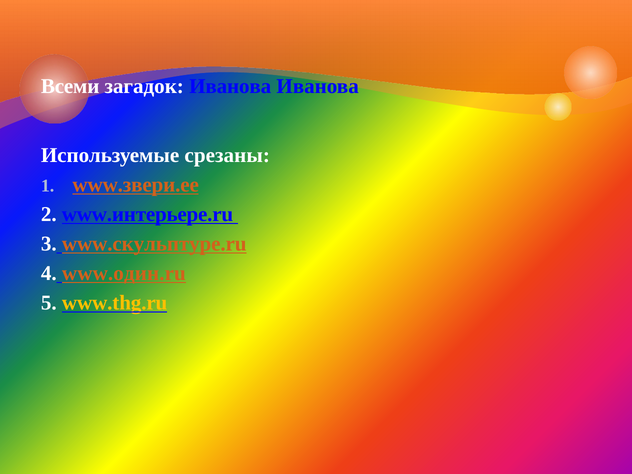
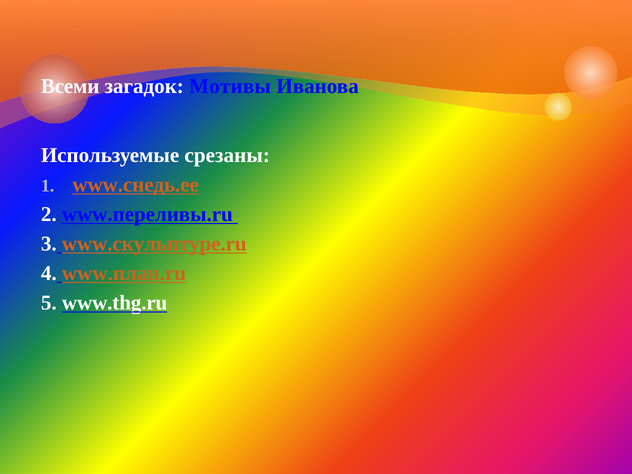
загадок Иванова: Иванова -> Мотивы
www.звери.ee: www.звери.ee -> www.снедь.ee
www.интерьере.ru: www.интерьере.ru -> www.переливы.ru
www.один.ru: www.один.ru -> www.план.ru
www.thg.ru colour: yellow -> white
